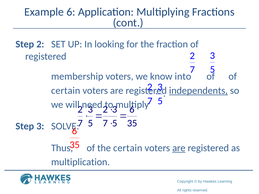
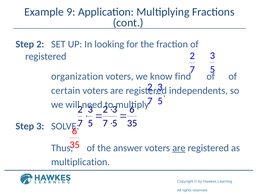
Example 6: 6 -> 9
membership: membership -> organization
into: into -> find
independents underline: present -> none
the certain: certain -> answer
